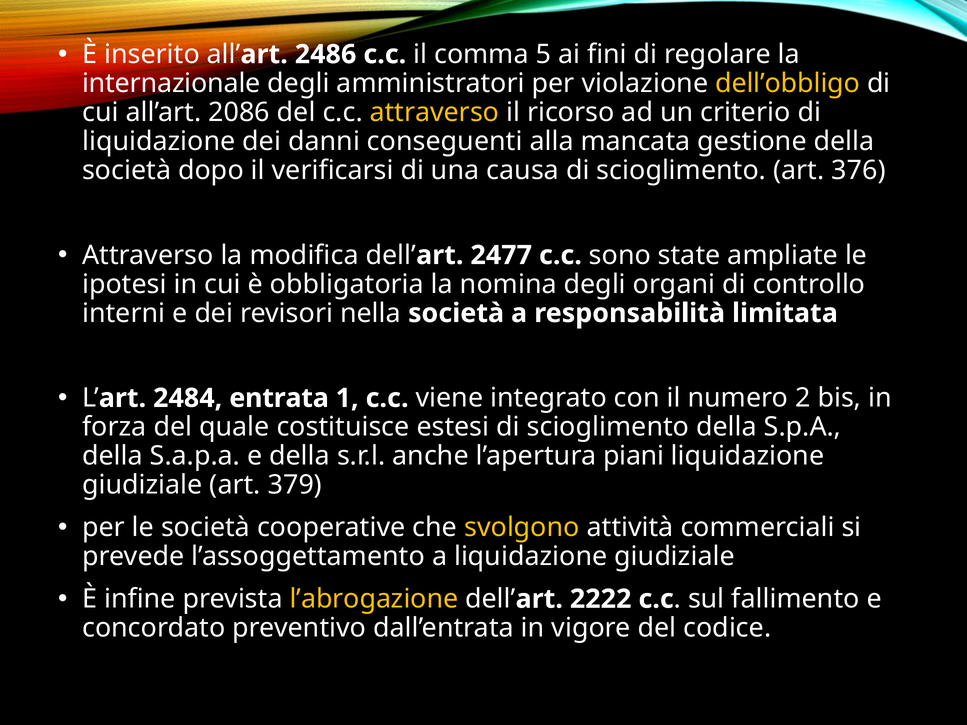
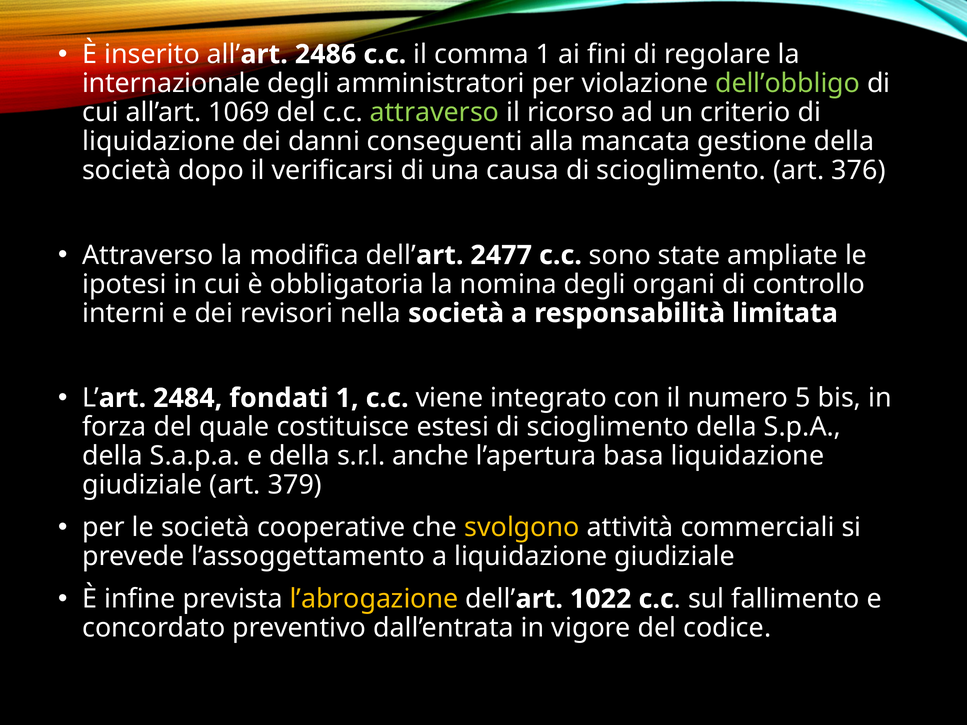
comma 5: 5 -> 1
dell’obbligo colour: yellow -> light green
2086: 2086 -> 1069
attraverso at (434, 112) colour: yellow -> light green
entrata: entrata -> fondati
2: 2 -> 5
piani: piani -> basa
2222: 2222 -> 1022
